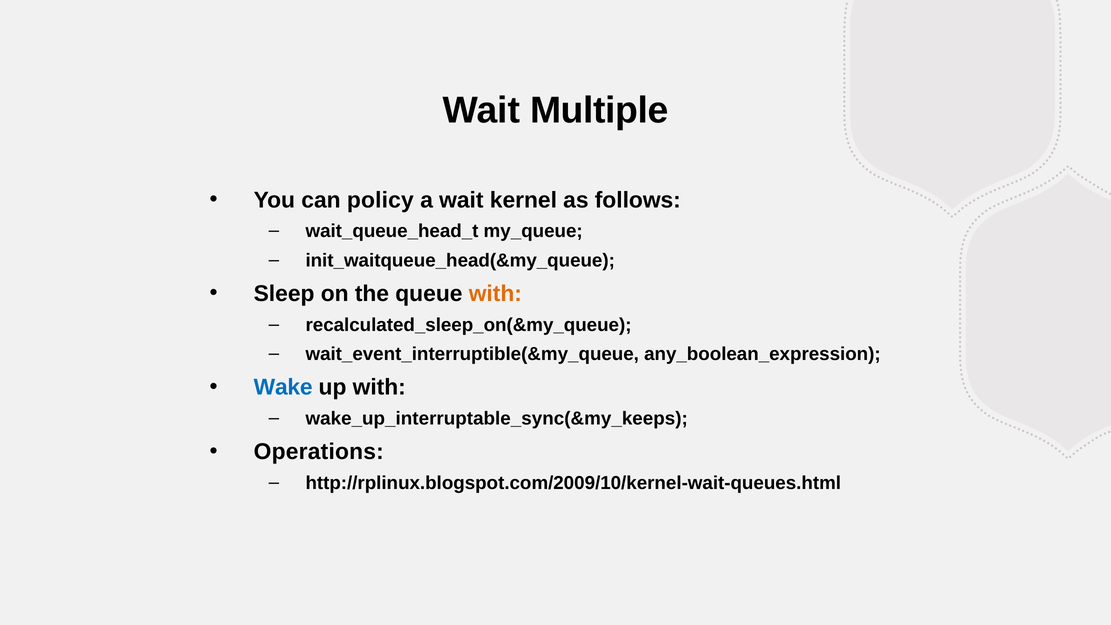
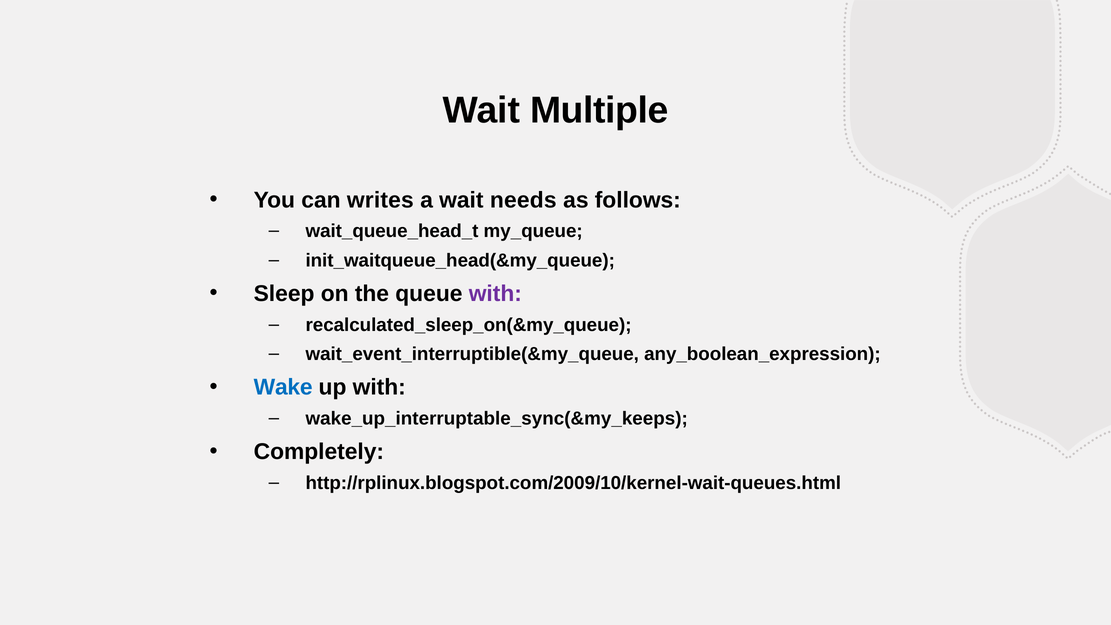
policy: policy -> writes
kernel: kernel -> needs
with at (495, 294) colour: orange -> purple
Operations: Operations -> Completely
